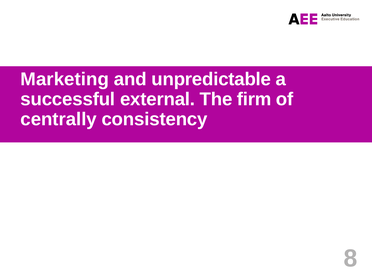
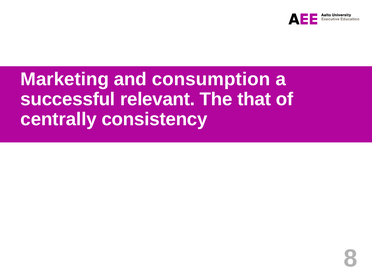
unpredictable: unpredictable -> consumption
external: external -> relevant
firm: firm -> that
